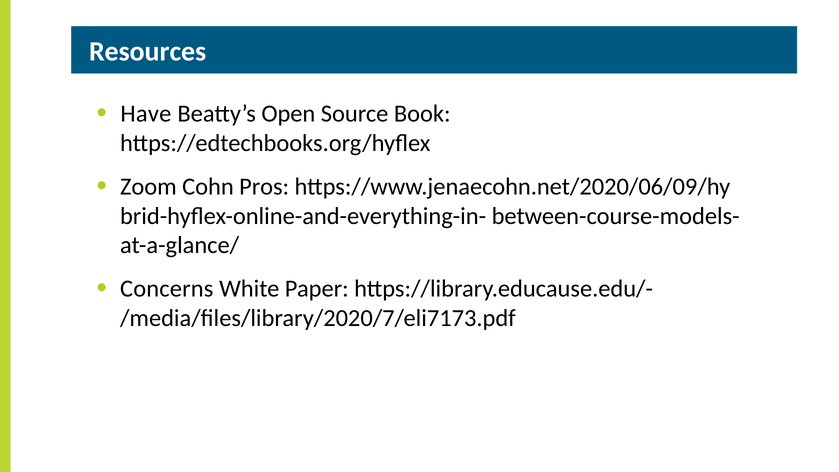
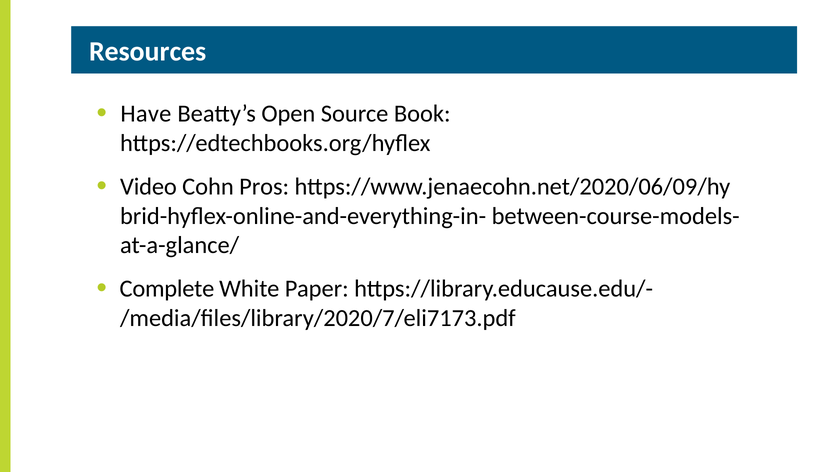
Zoom: Zoom -> Video
Concerns: Concerns -> Complete
